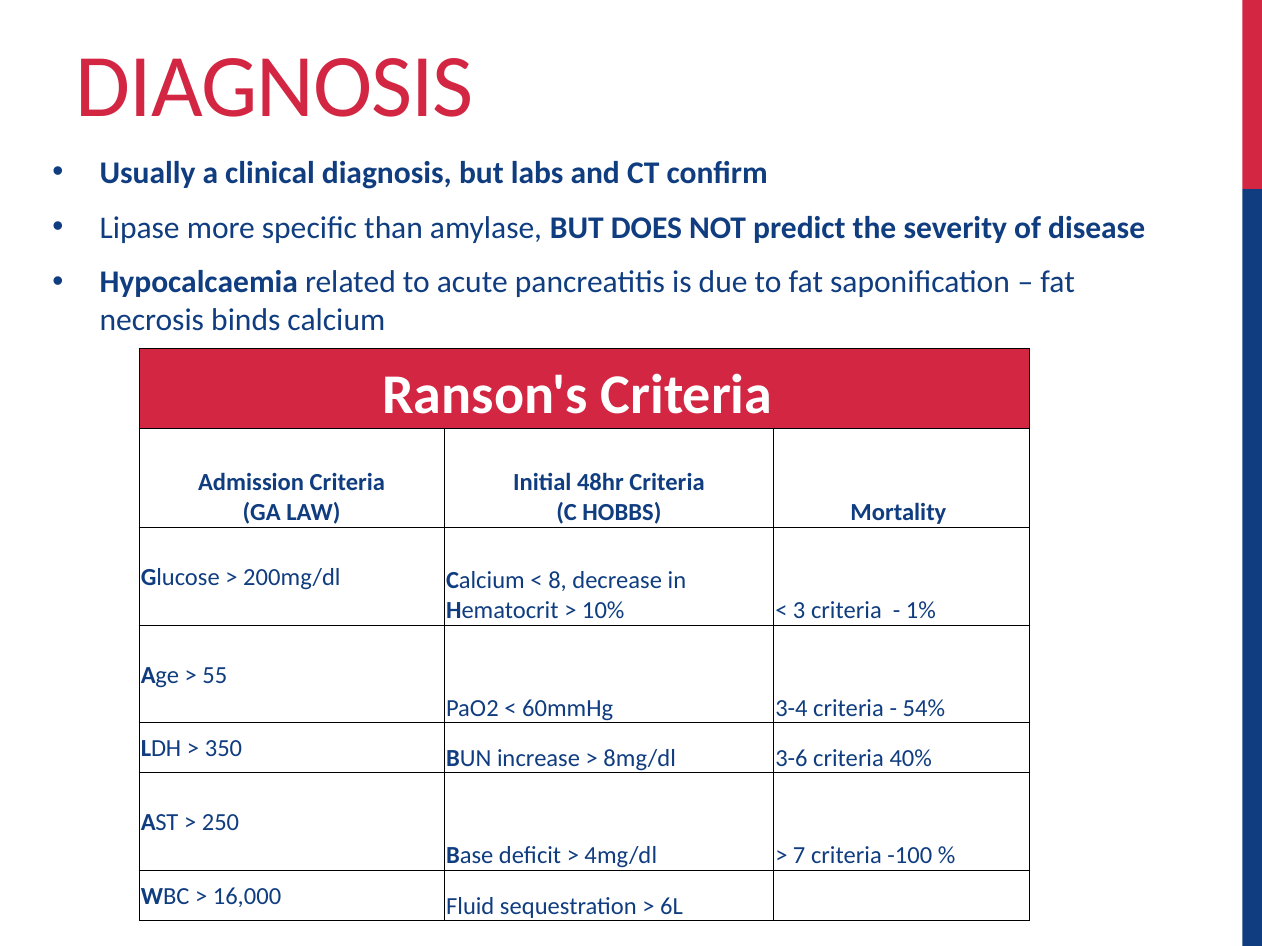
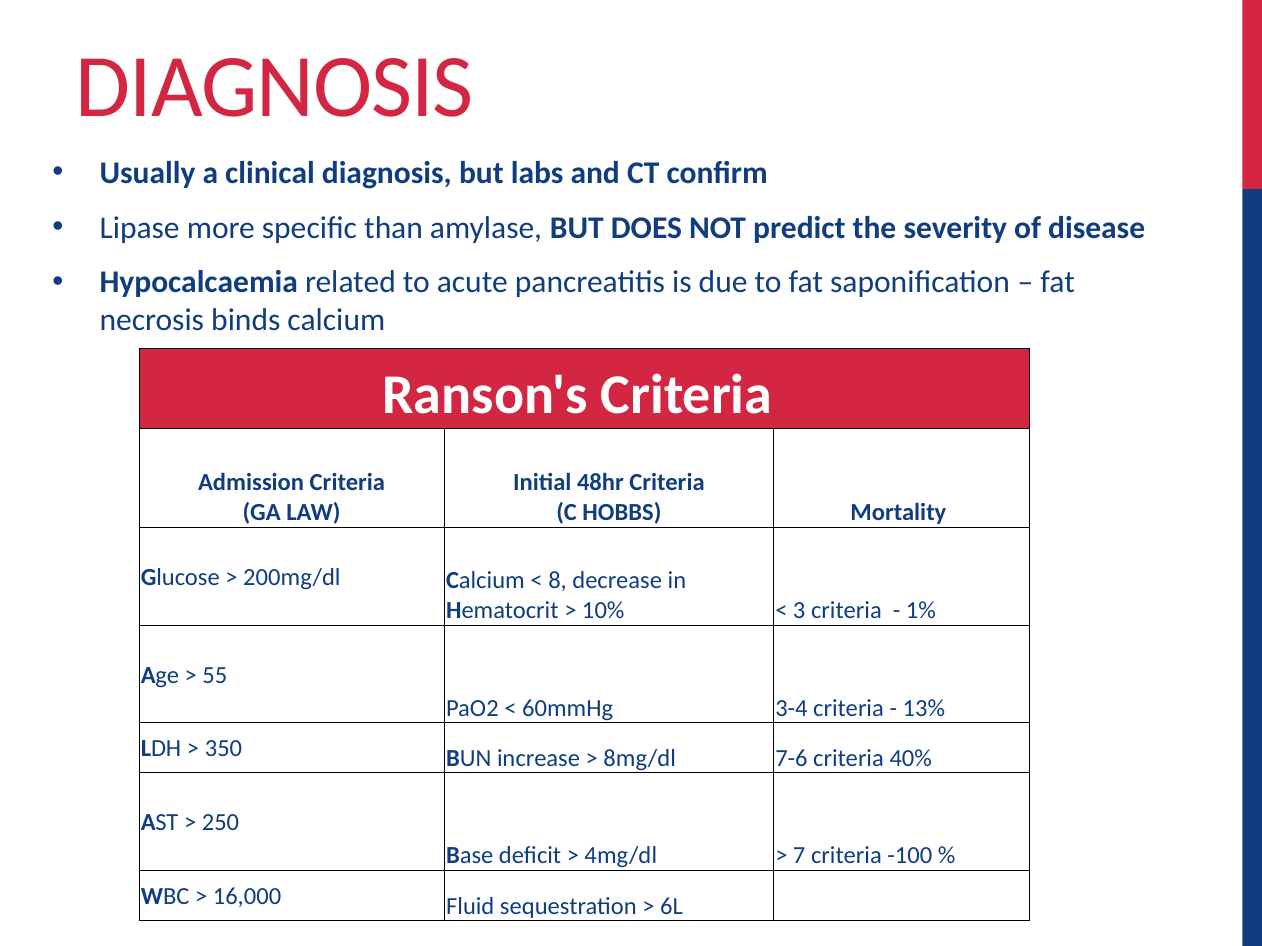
54%: 54% -> 13%
3-6: 3-6 -> 7-6
